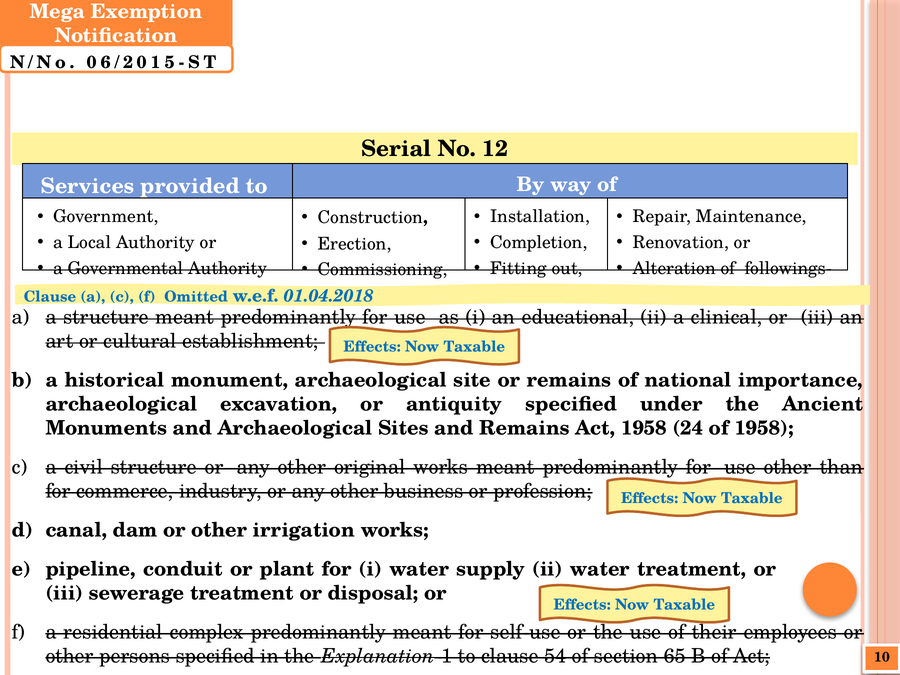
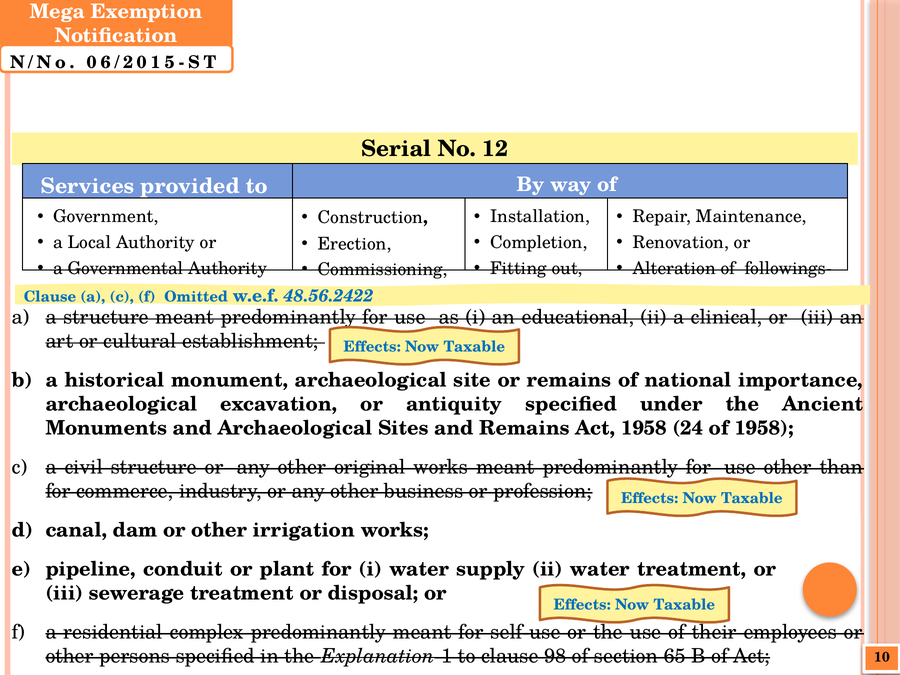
01.04.2018: 01.04.2018 -> 48.56.2422
54: 54 -> 98
